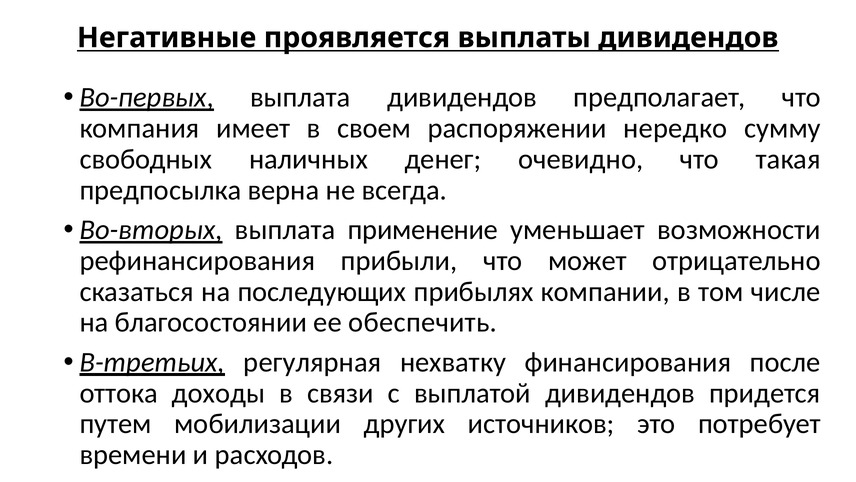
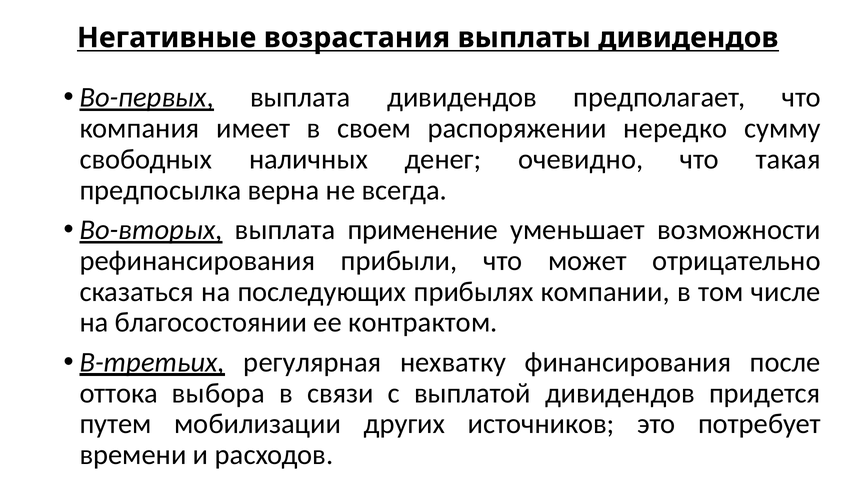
проявляется: проявляется -> возрастания
обеспечить: обеспечить -> контрактом
доходы: доходы -> выбора
